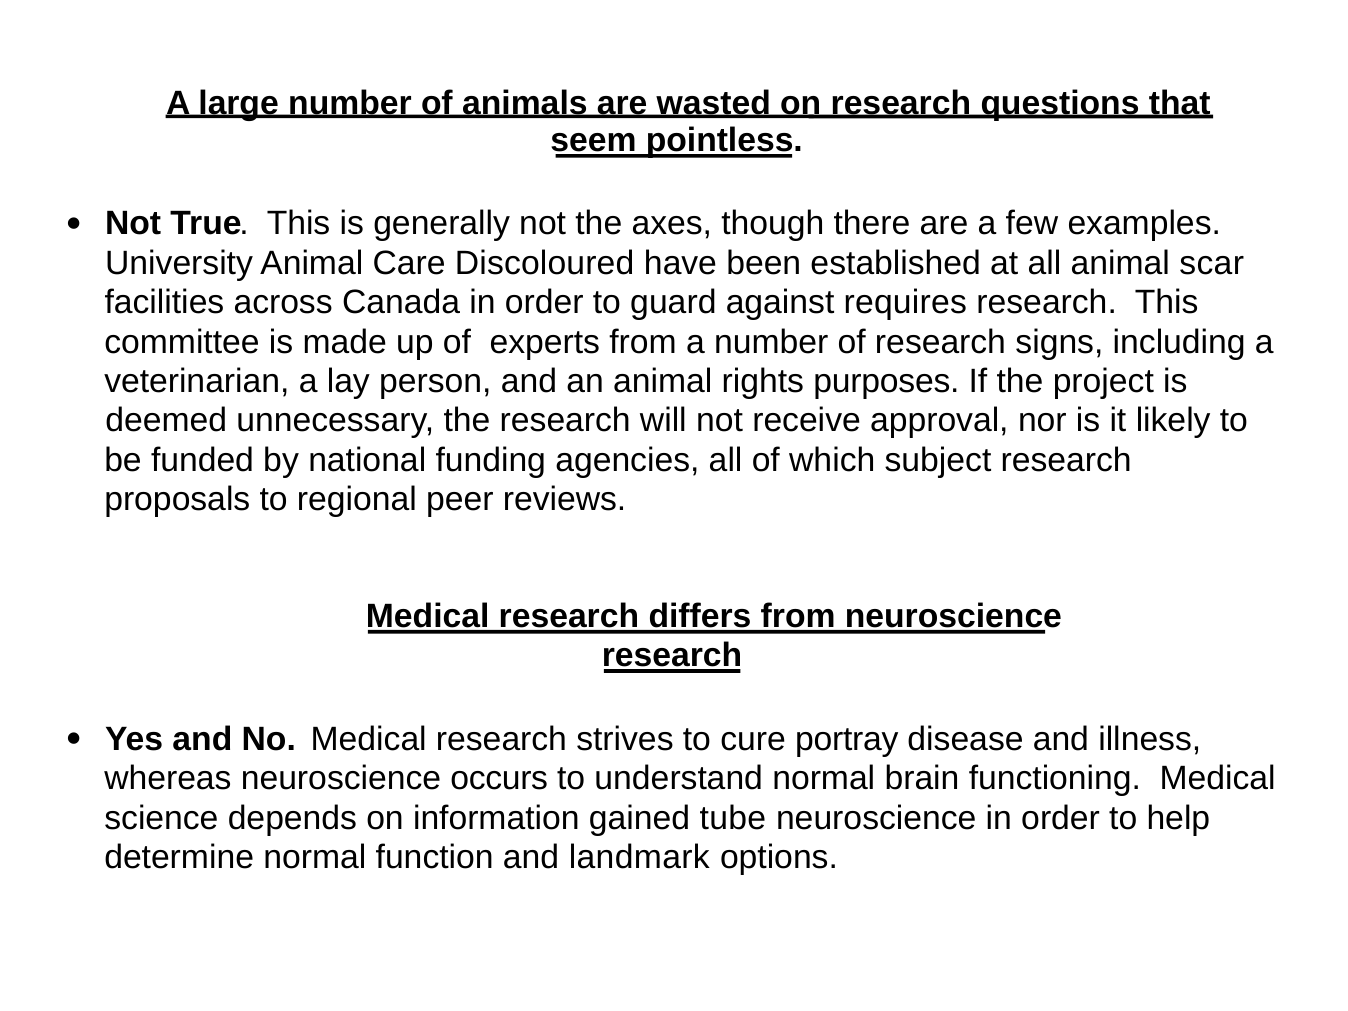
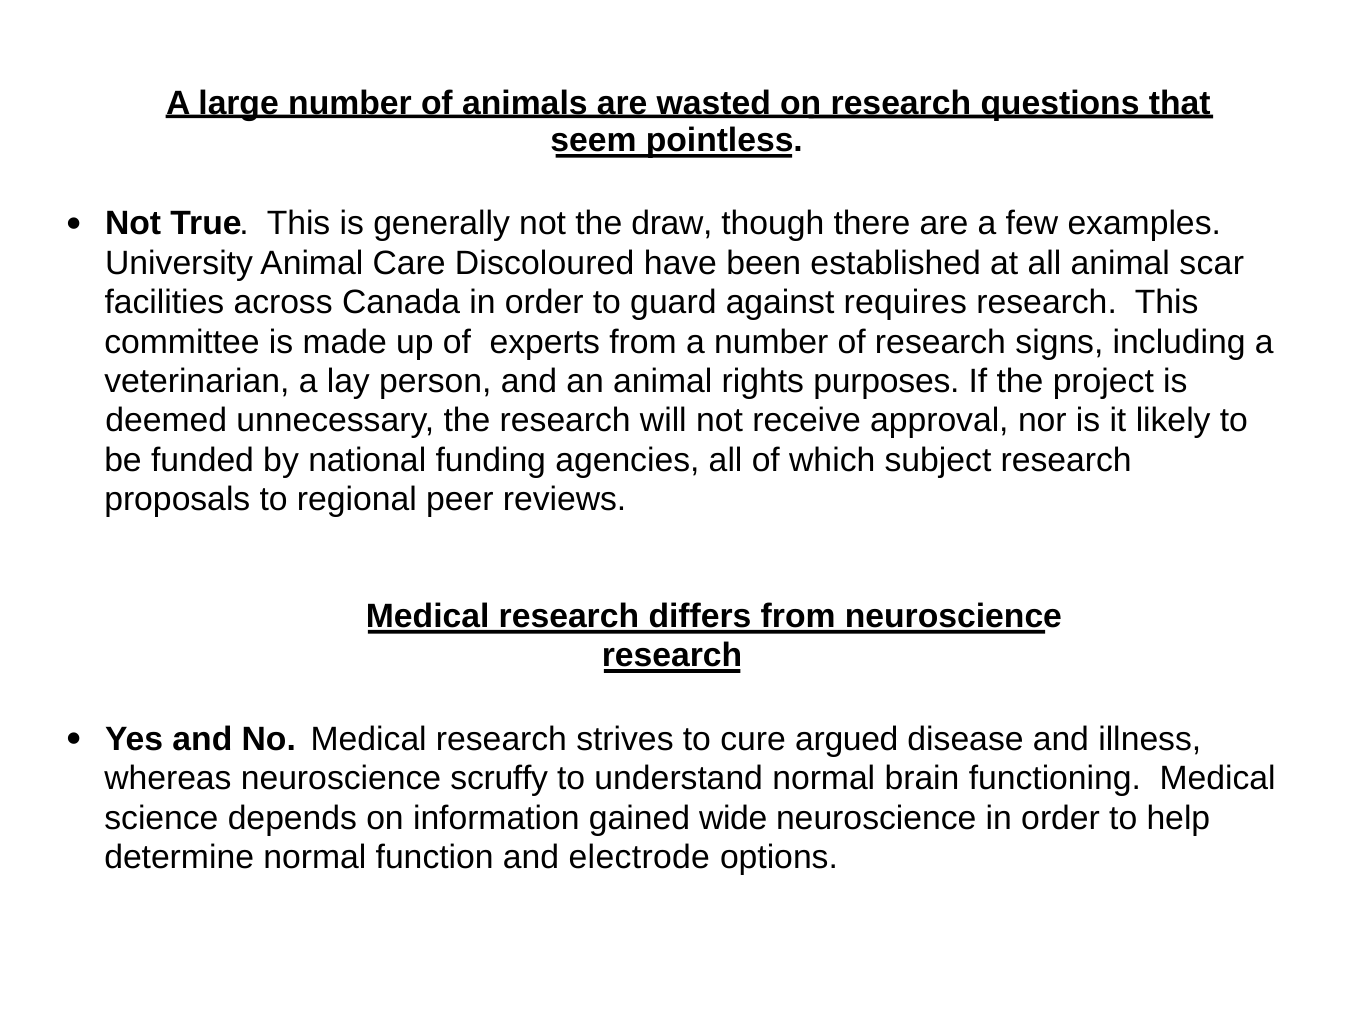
axes: axes -> draw
portray: portray -> argued
occurs: occurs -> scruffy
tube: tube -> wide
landmark: landmark -> electrode
